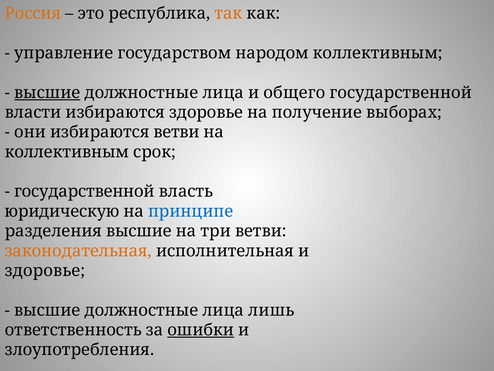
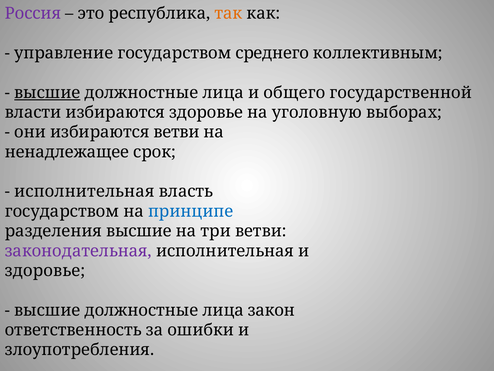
Россия colour: orange -> purple
народом: народом -> среднего
получение: получение -> уголовную
коллективным at (67, 152): коллективным -> ненадлежащее
государственной at (84, 191): государственной -> исполнительная
юридическую at (62, 211): юридическую -> государством
законодательная colour: orange -> purple
лишь: лишь -> закон
ошибки underline: present -> none
